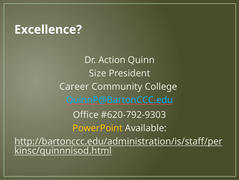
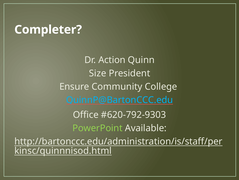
Excellence: Excellence -> Completer
Career: Career -> Ensure
PowerPoint colour: yellow -> light green
